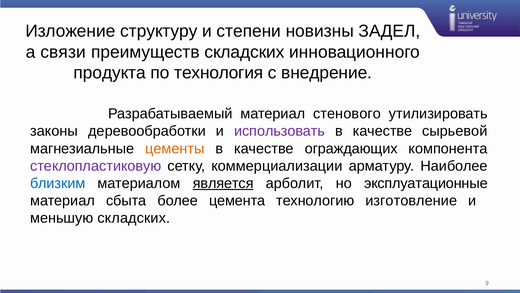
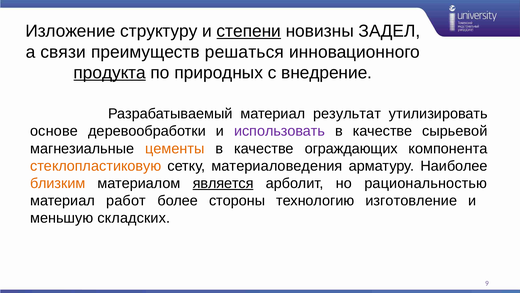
степени underline: none -> present
преимуществ складских: складских -> решаться
продукта underline: none -> present
технология: технология -> природных
стенового: стенового -> результат
законы: законы -> основе
стеклопластиковую colour: purple -> orange
коммерциализации: коммерциализации -> материаловедения
близким colour: blue -> orange
эксплуатационные: эксплуатационные -> рациональностью
сбыта: сбыта -> работ
цемента: цемента -> стороны
